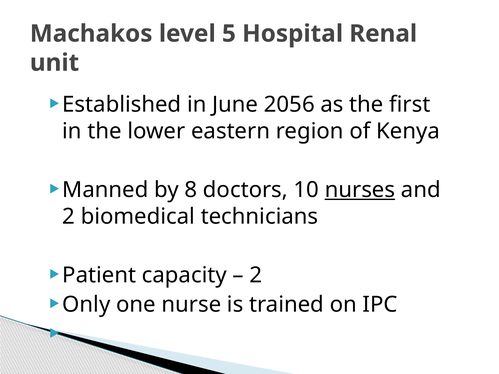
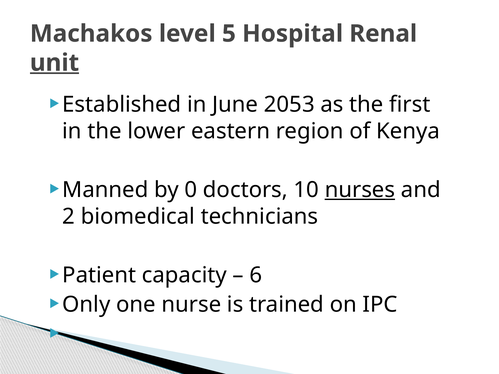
unit underline: none -> present
2056: 2056 -> 2053
8: 8 -> 0
2 at (256, 275): 2 -> 6
